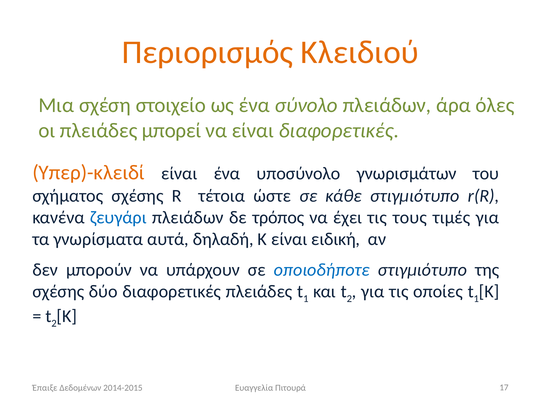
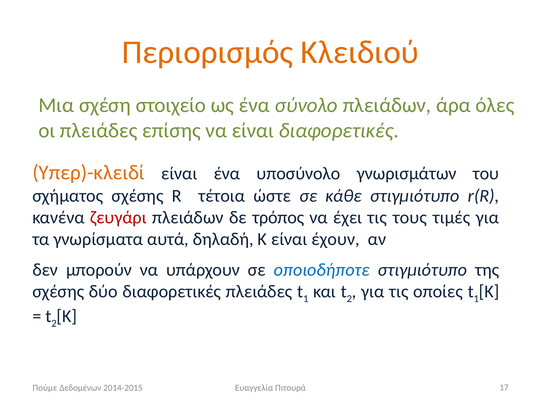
μπορεί: μπορεί -> επίσης
ζευγάρι colour: blue -> red
ειδική: ειδική -> έχουν
Έπαιξε: Έπαιξε -> Πούμε
